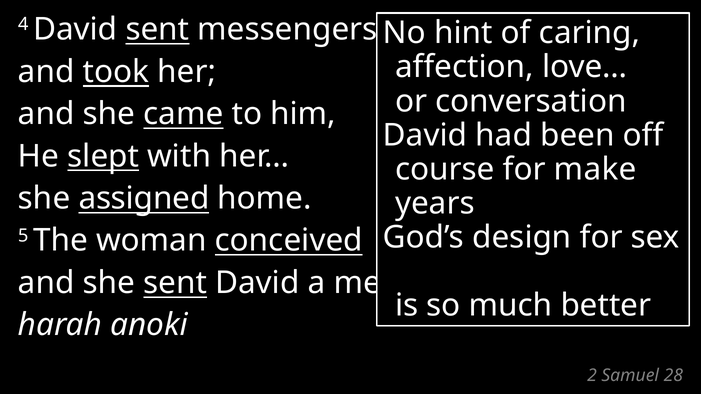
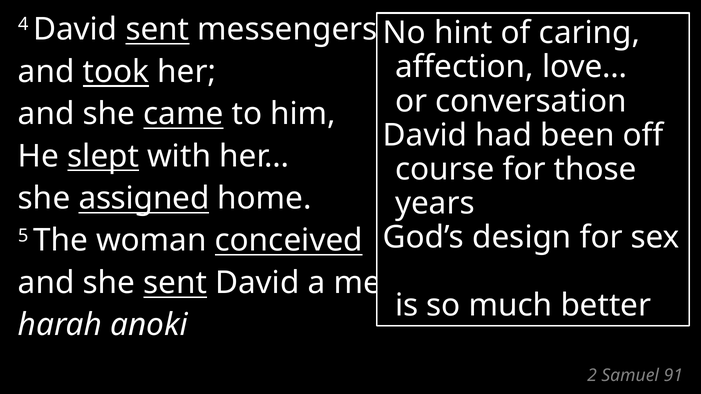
make: make -> those
28: 28 -> 91
